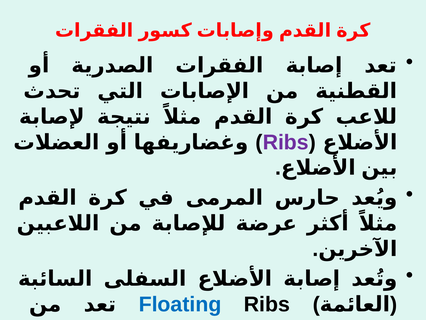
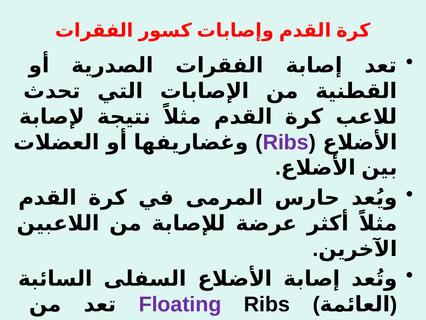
Floating colour: blue -> purple
